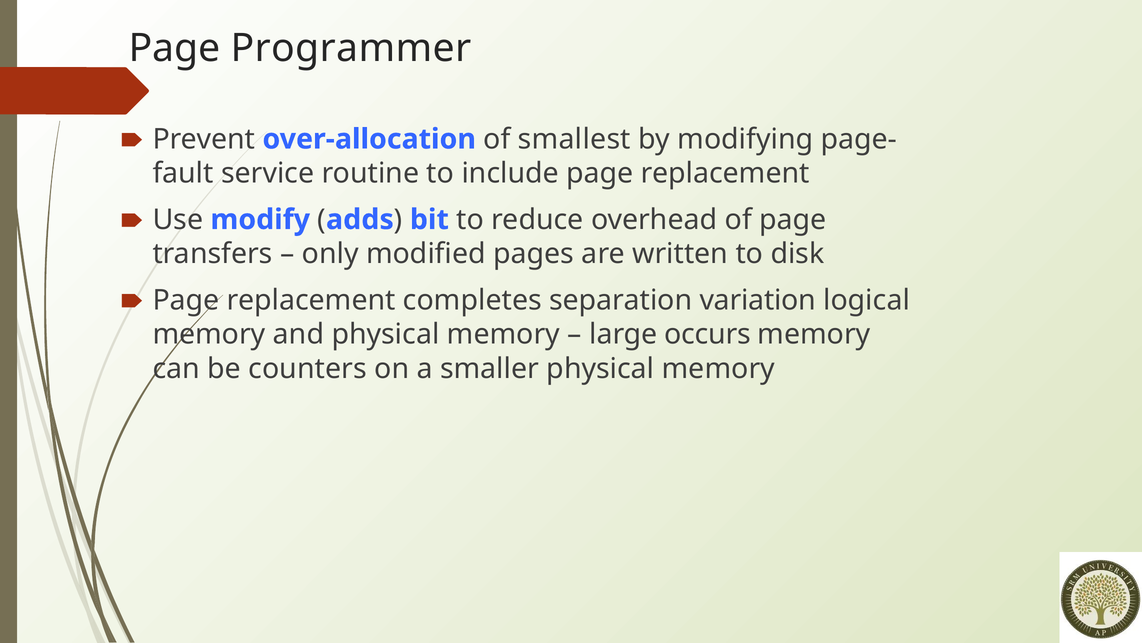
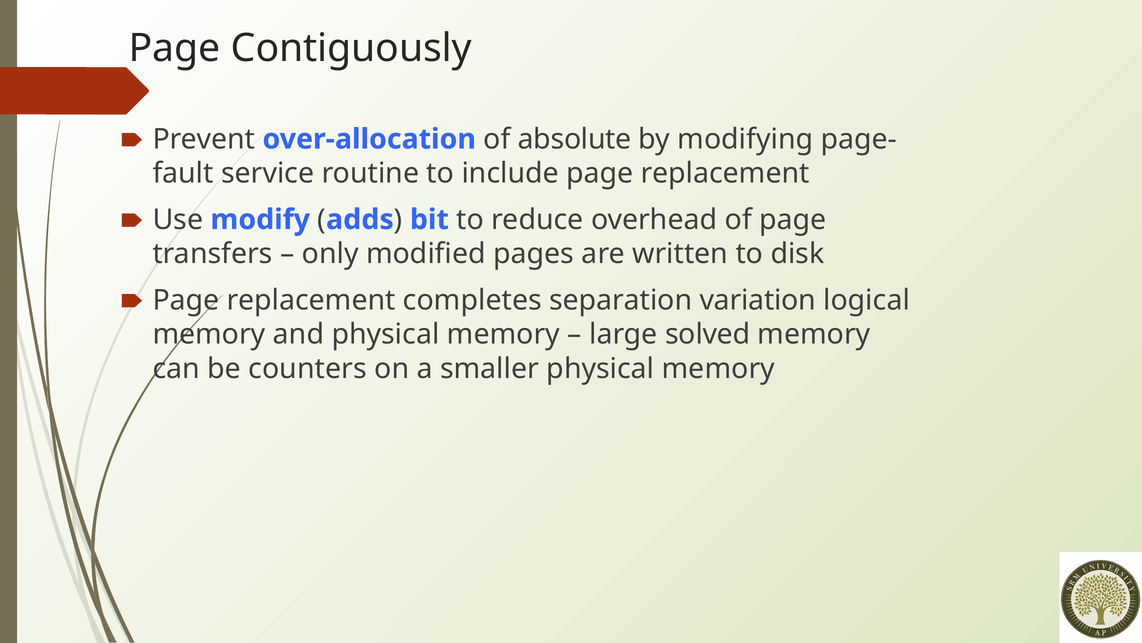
Programmer: Programmer -> Contiguously
smallest: smallest -> absolute
occurs: occurs -> solved
